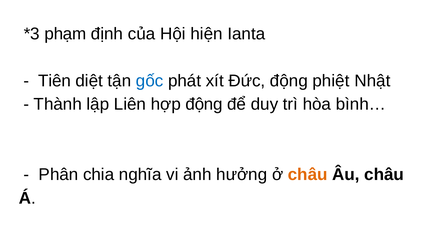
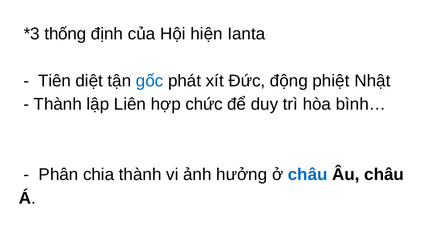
phạm: phạm -> thống
hợp động: động -> chức
chia nghĩa: nghĩa -> thành
châu at (308, 175) colour: orange -> blue
